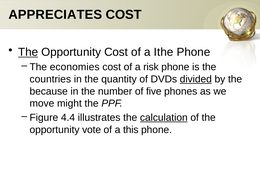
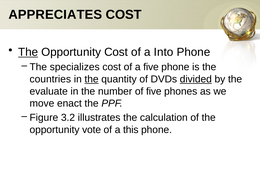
Ithe: Ithe -> Into
economies: economies -> specializes
a risk: risk -> five
the at (92, 79) underline: none -> present
because: because -> evaluate
might: might -> enact
4.4: 4.4 -> 3.2
calculation underline: present -> none
